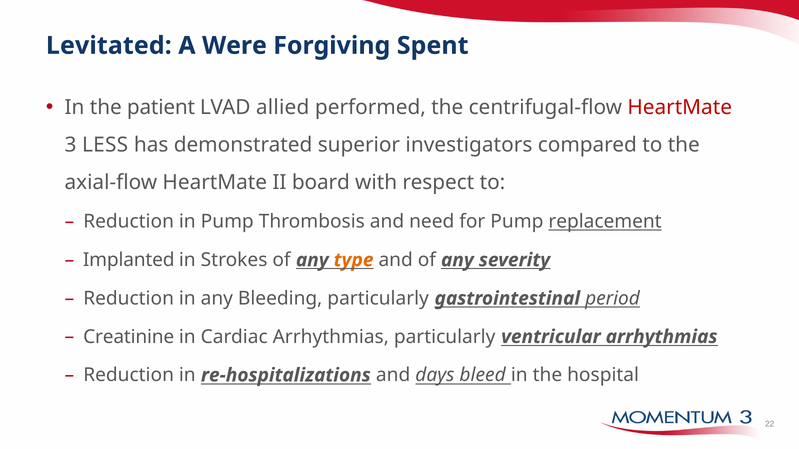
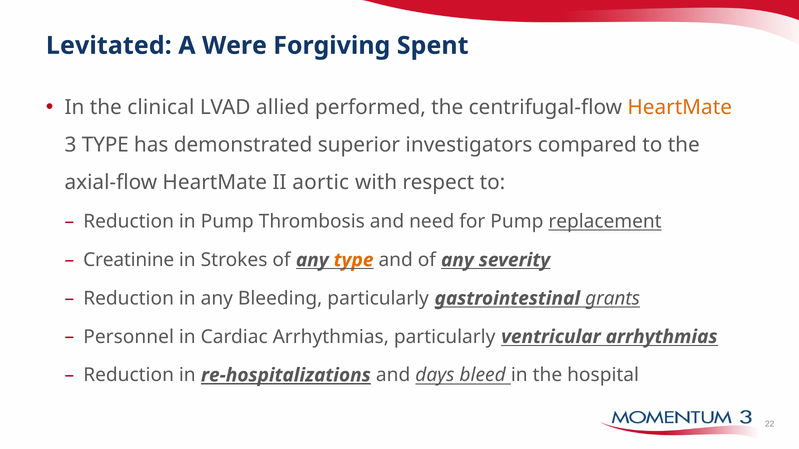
patient: patient -> clinical
HeartMate at (680, 108) colour: red -> orange
3 LESS: LESS -> TYPE
board: board -> aortic
Implanted: Implanted -> Creatinine
period: period -> grants
Creatinine: Creatinine -> Personnel
re-hospitalizations underline: none -> present
